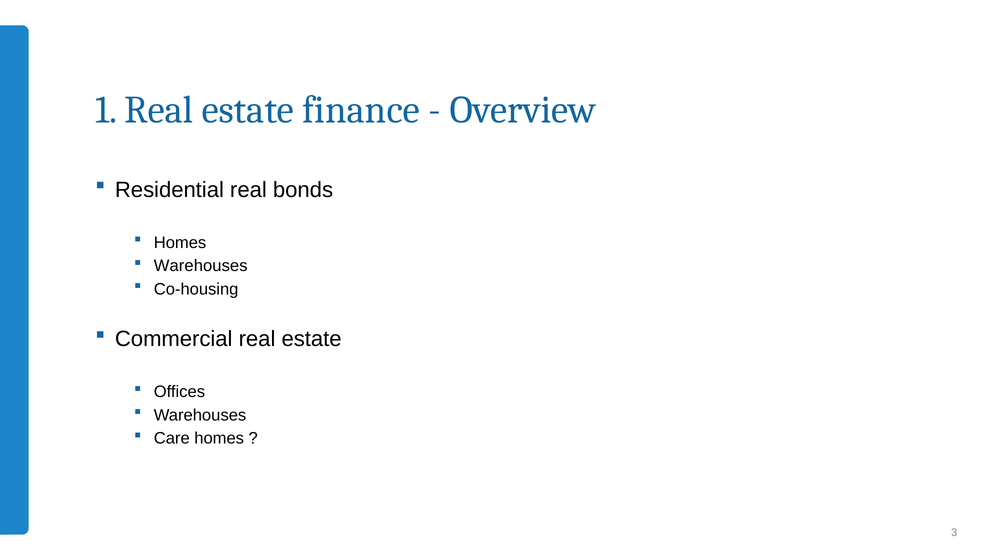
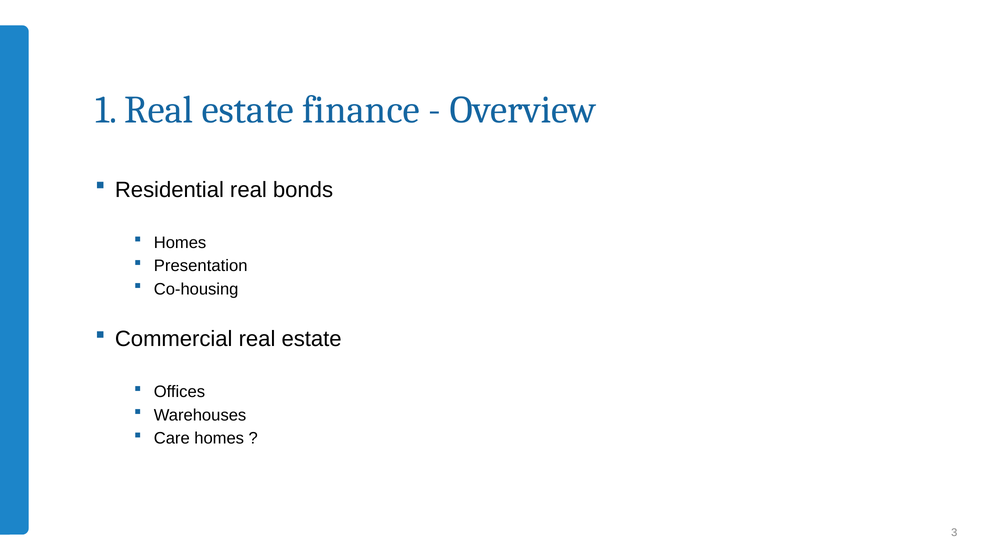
Warehouses at (201, 266): Warehouses -> Presentation
